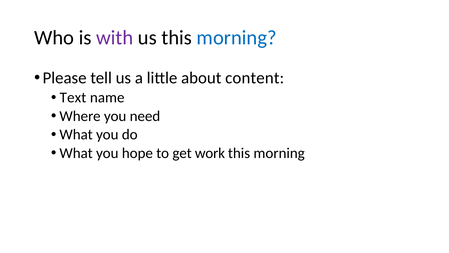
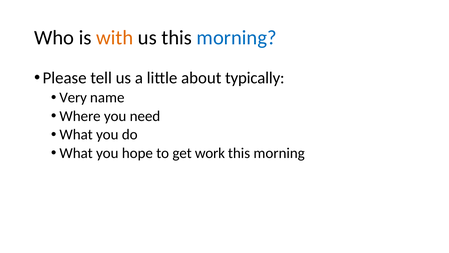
with colour: purple -> orange
content: content -> typically
Text: Text -> Very
